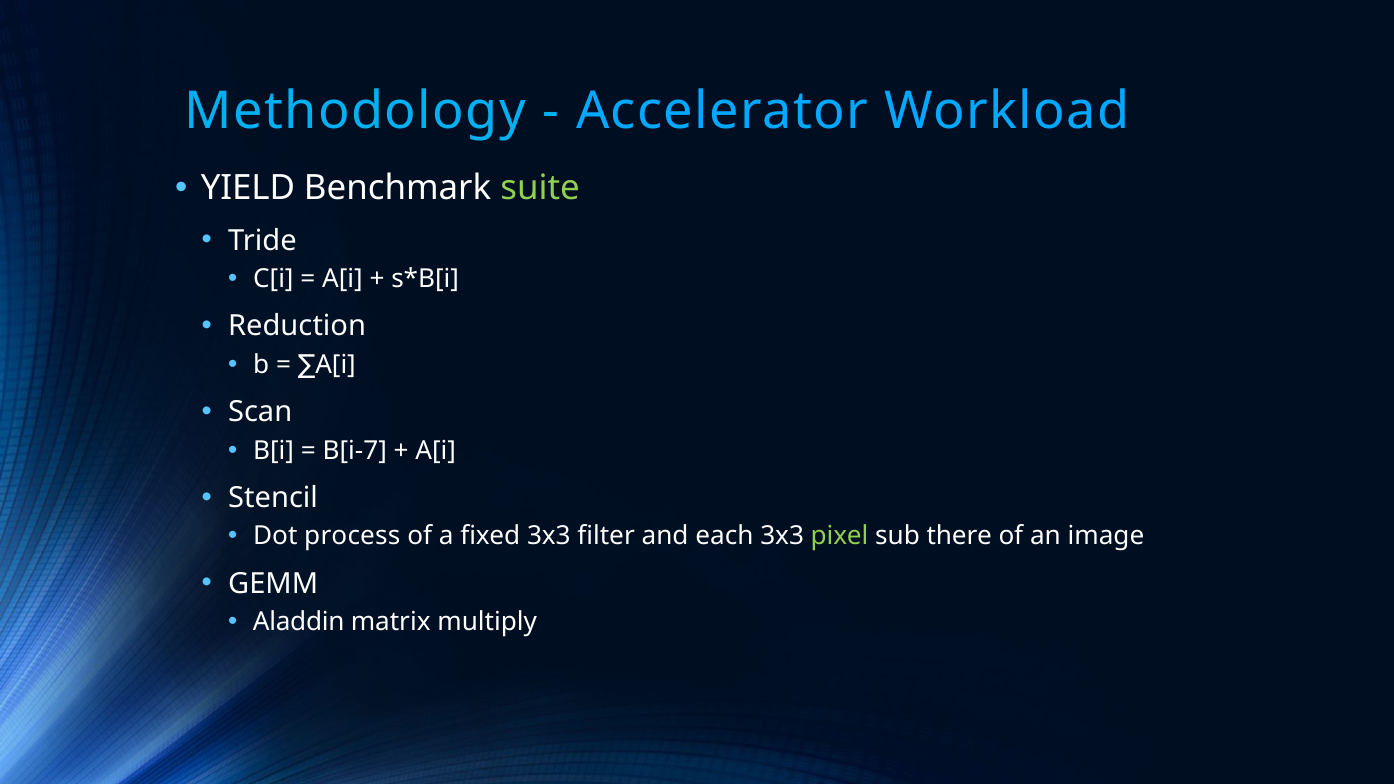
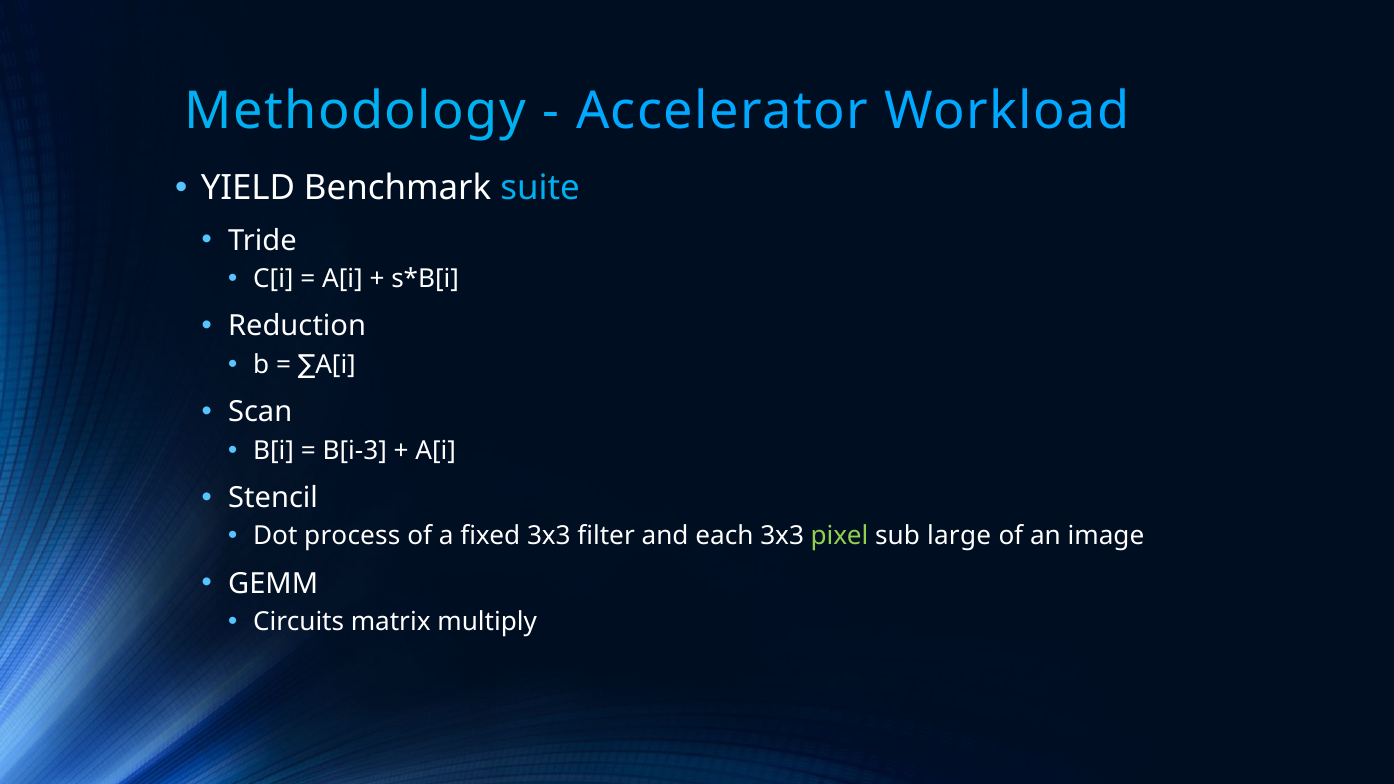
suite colour: light green -> light blue
B[i-7: B[i-7 -> B[i-3
there: there -> large
Aladdin: Aladdin -> Circuits
